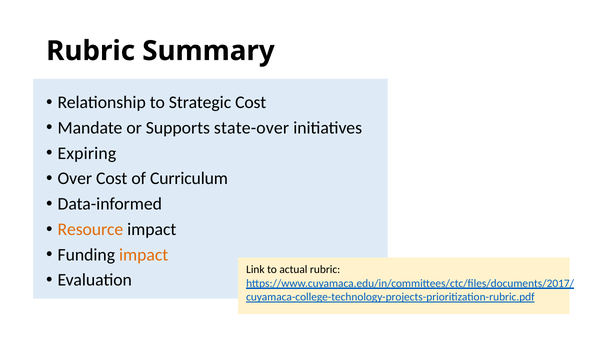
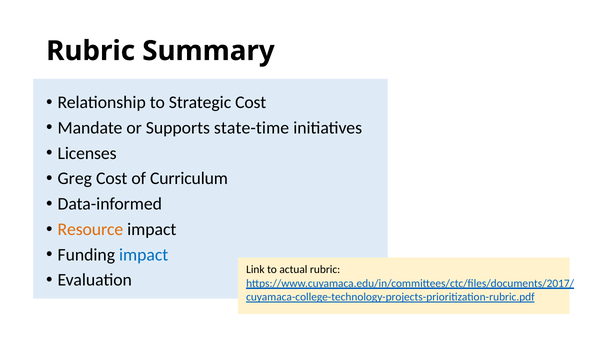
state-over: state-over -> state-time
Expiring: Expiring -> Licenses
Over: Over -> Greg
impact at (144, 255) colour: orange -> blue
